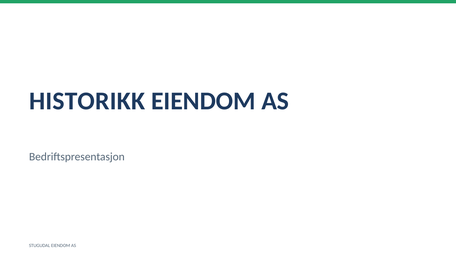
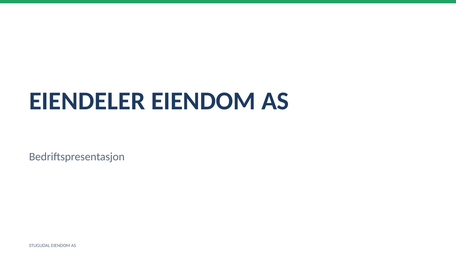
HISTORIKK: HISTORIKK -> EIENDELER
